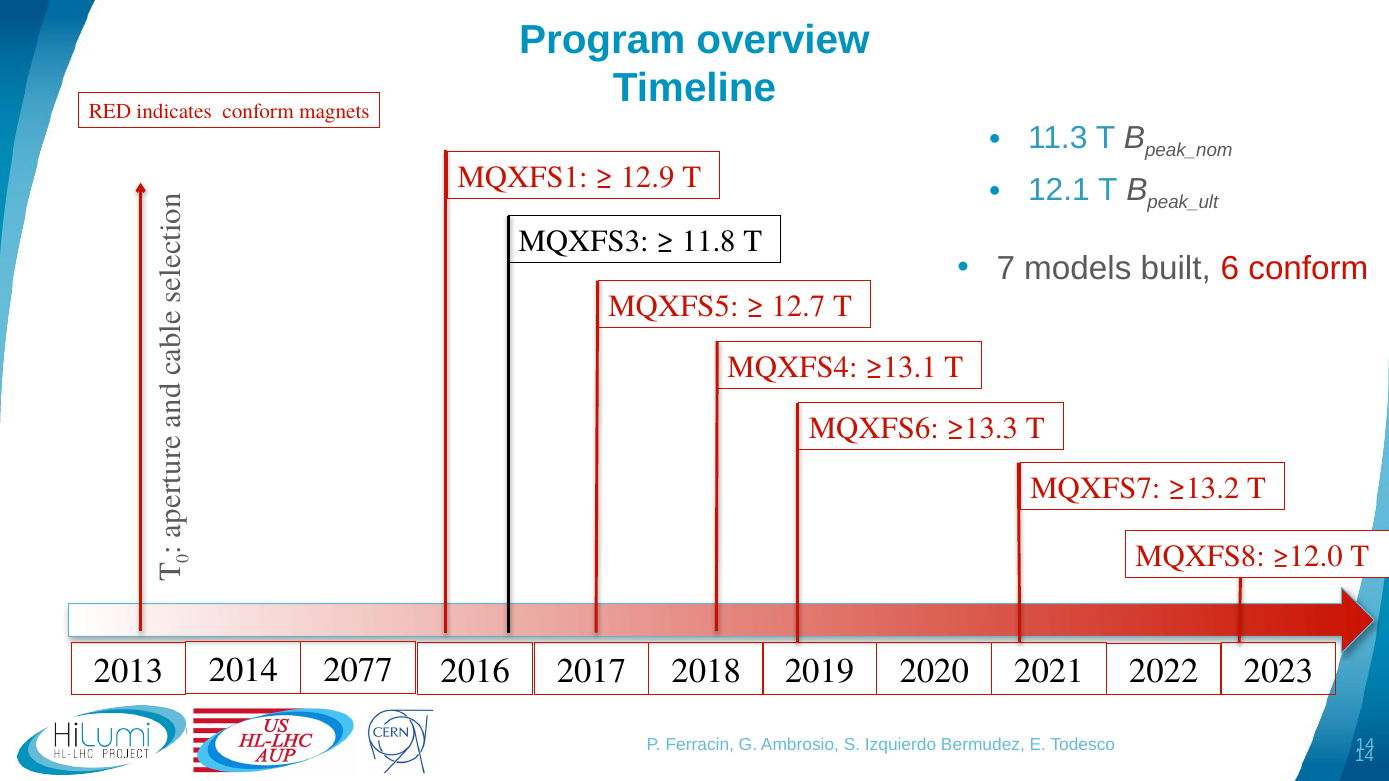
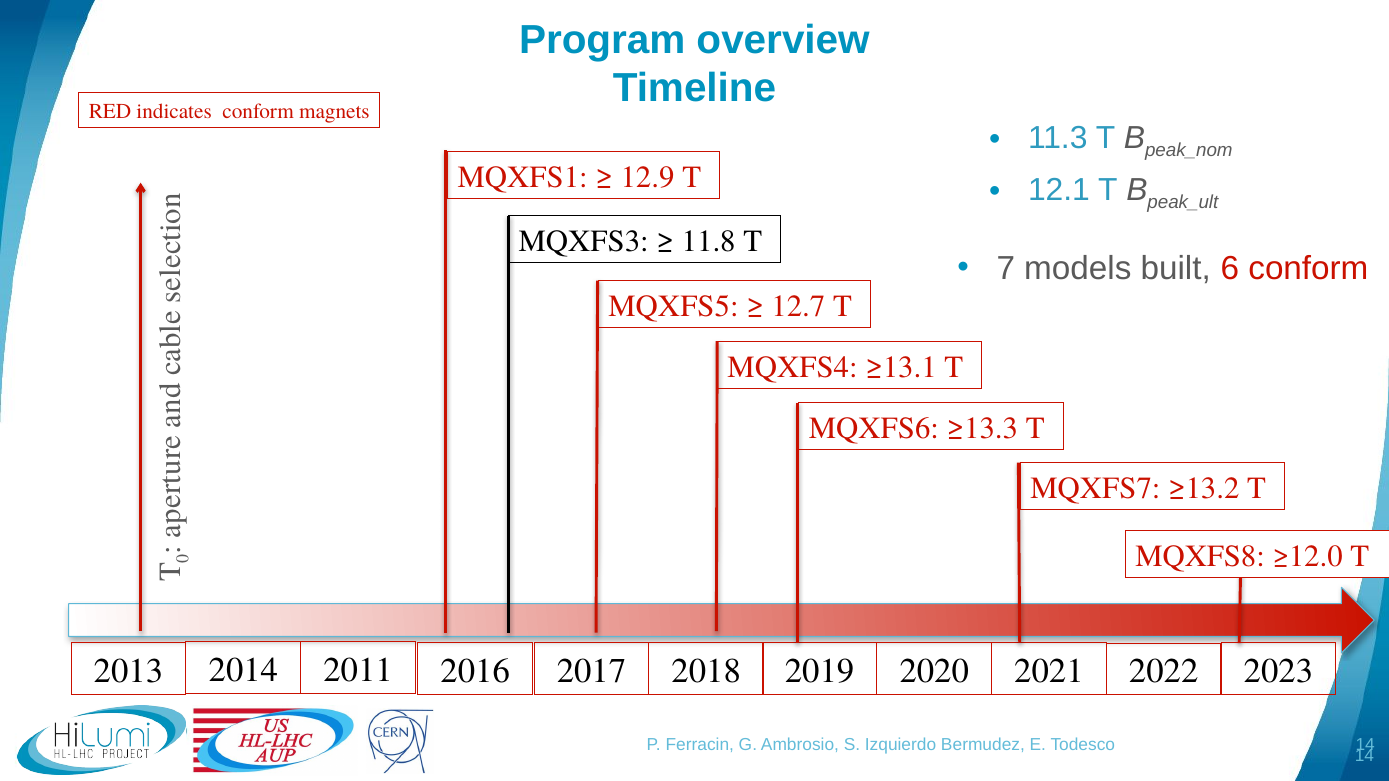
2077: 2077 -> 2011
